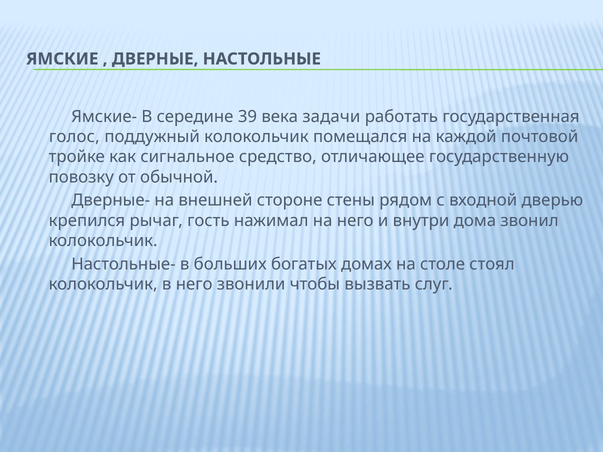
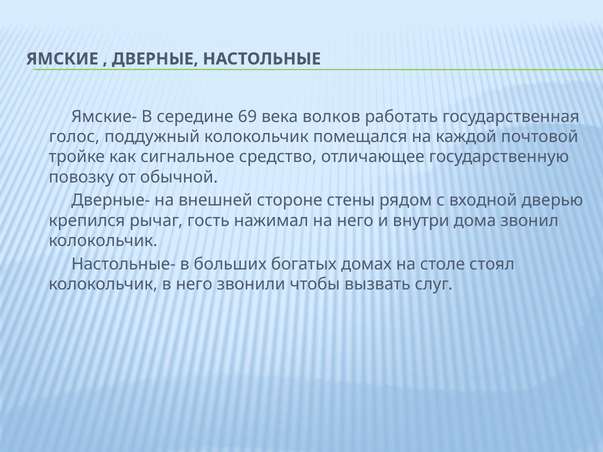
39: 39 -> 69
задачи: задачи -> волков
